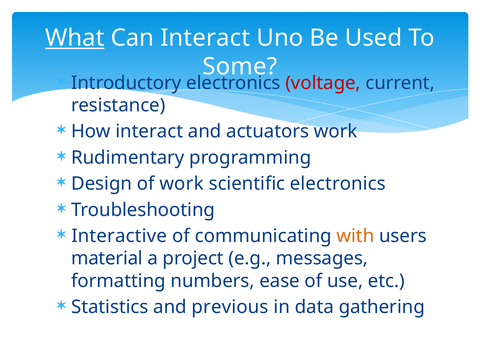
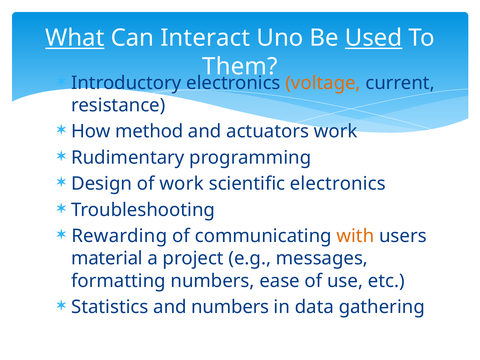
Used underline: none -> present
Some: Some -> Them
voltage colour: red -> orange
How interact: interact -> method
Interactive: Interactive -> Rewarding
and previous: previous -> numbers
